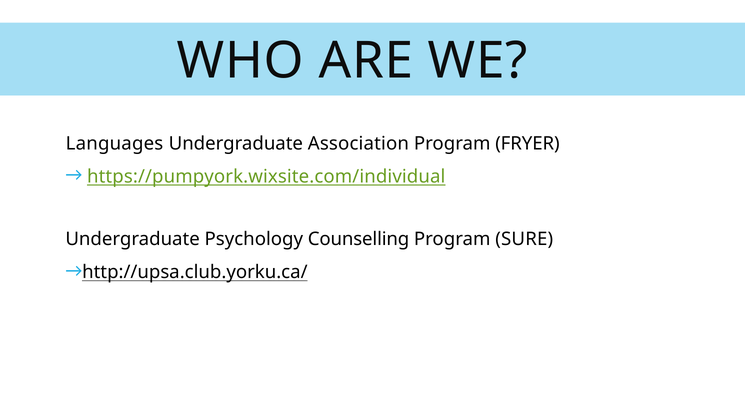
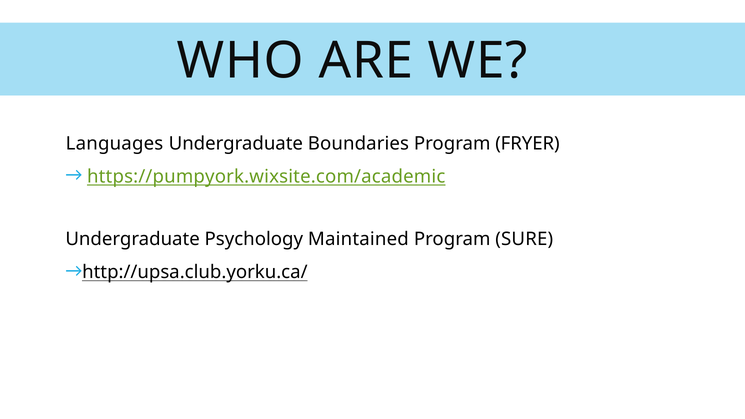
Association: Association -> Boundaries
https://pumpyork.wixsite.com/individual: https://pumpyork.wixsite.com/individual -> https://pumpyork.wixsite.com/academic
Counselling: Counselling -> Maintained
